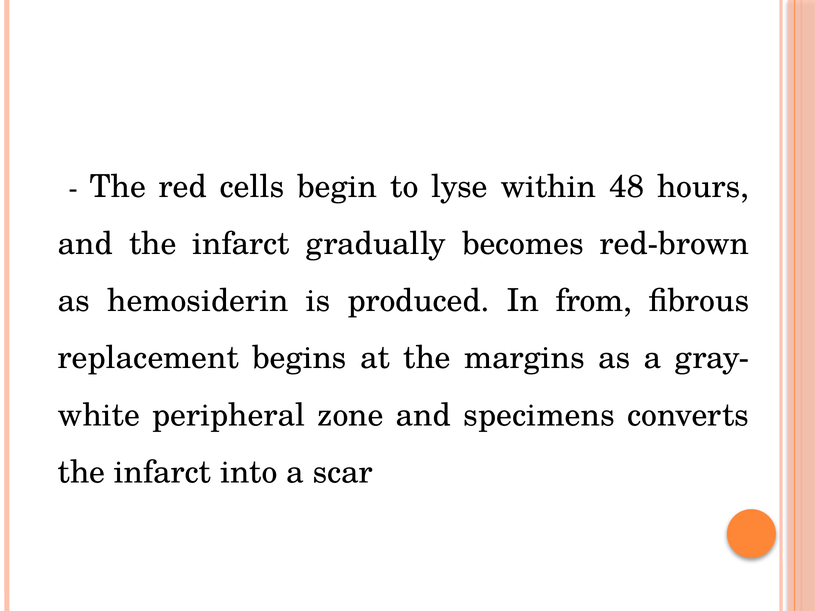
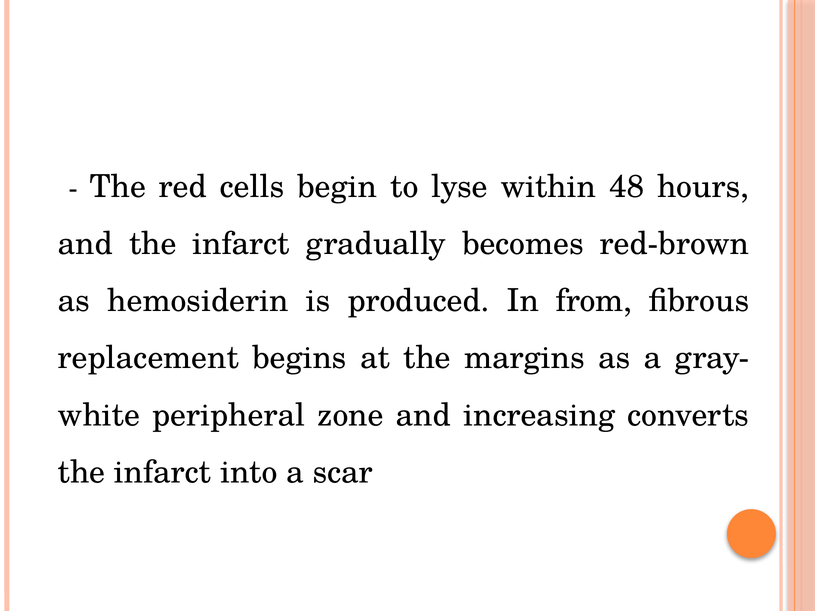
specimens: specimens -> increasing
